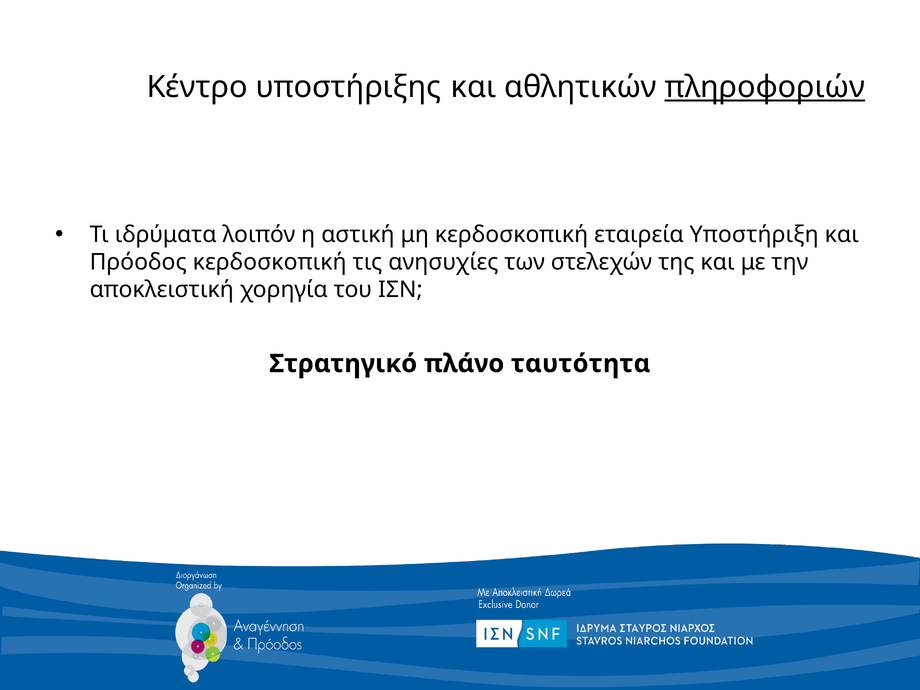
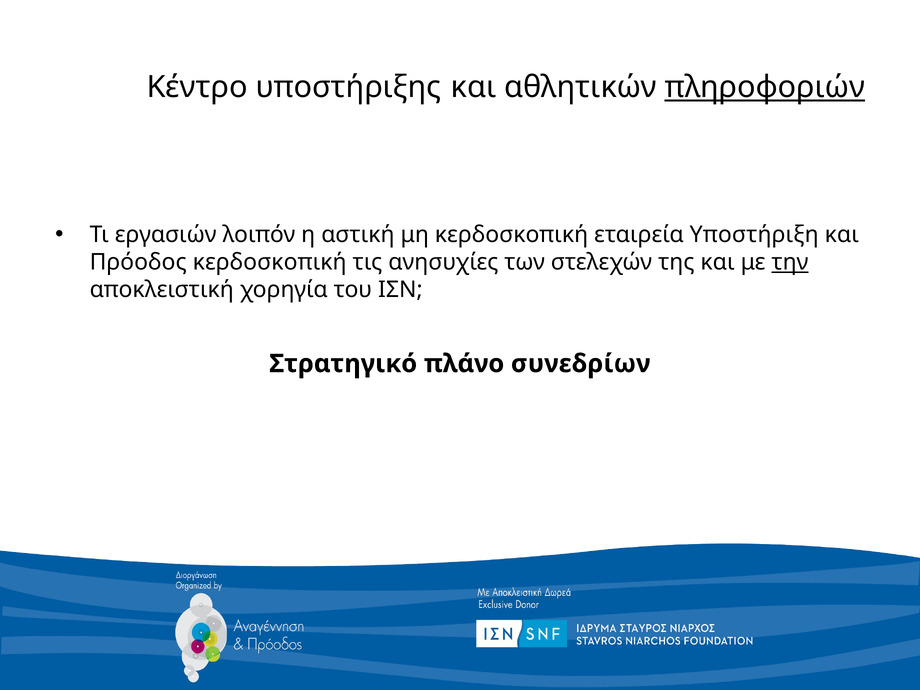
ιδρύματα: ιδρύματα -> εργασιών
την underline: none -> present
ταυτότητα: ταυτότητα -> συνεδρίων
